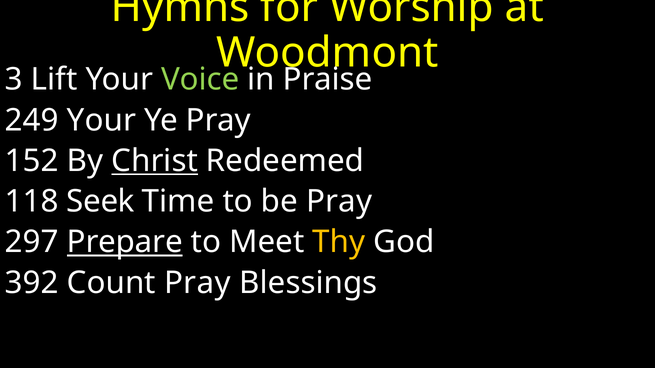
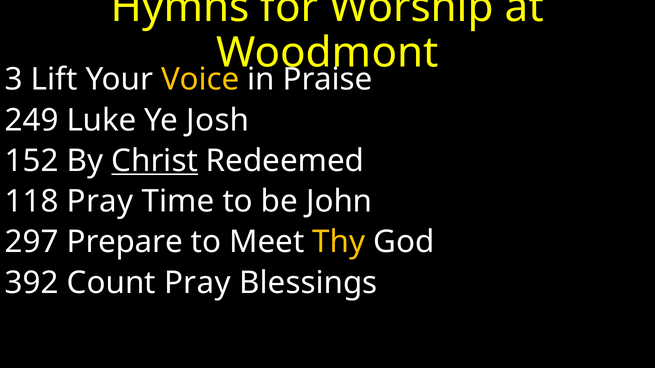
Voice colour: light green -> yellow
249 Your: Your -> Luke
Ye Pray: Pray -> Josh
118 Seek: Seek -> Pray
be Pray: Pray -> John
Prepare underline: present -> none
